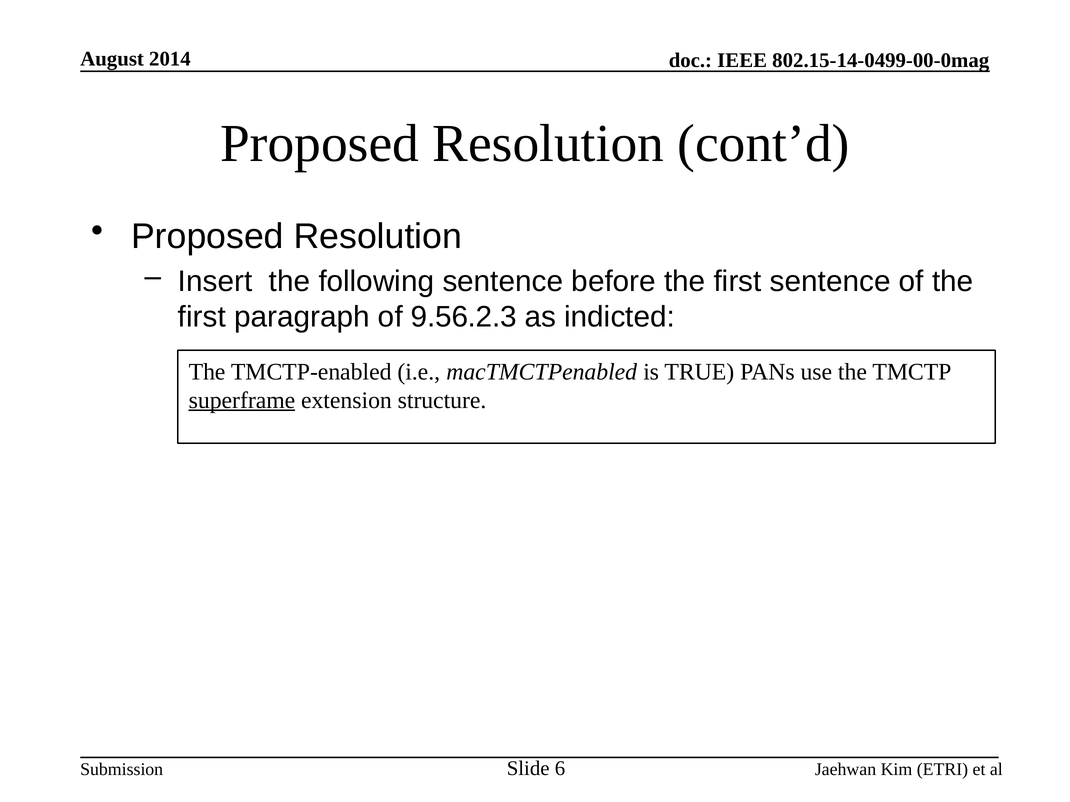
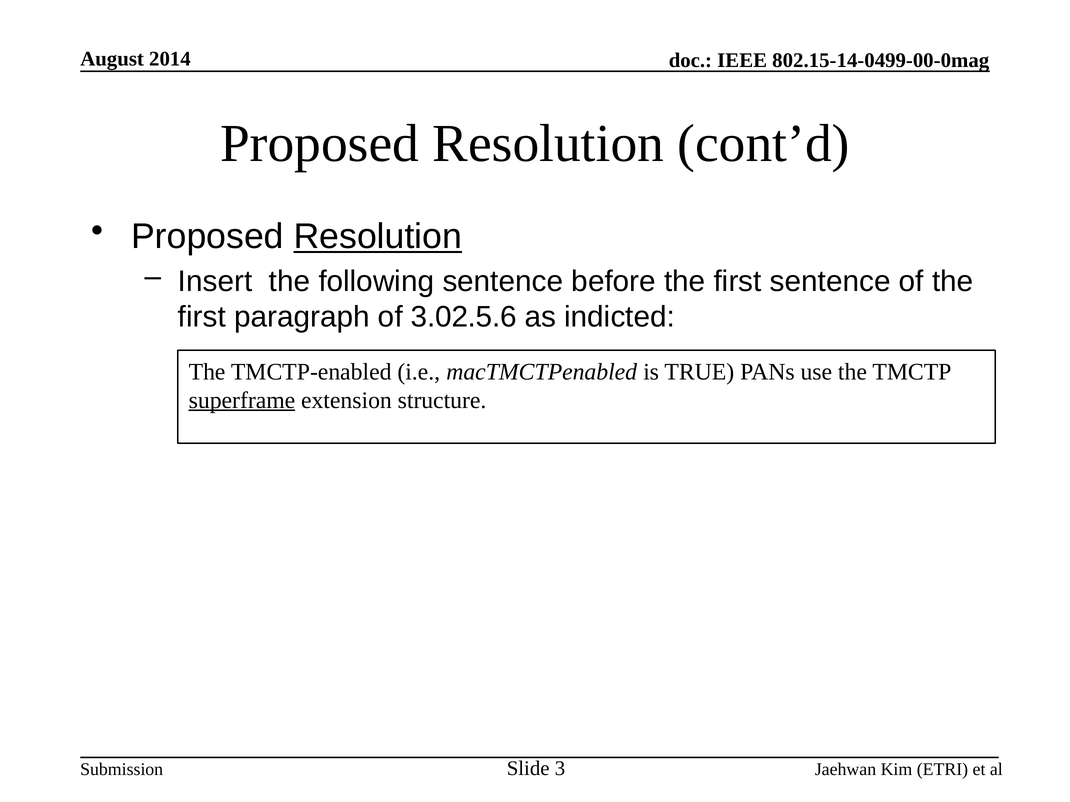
Resolution at (378, 237) underline: none -> present
9.56.2.3: 9.56.2.3 -> 3.02.5.6
6: 6 -> 3
